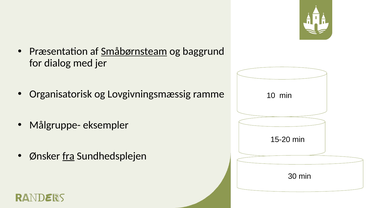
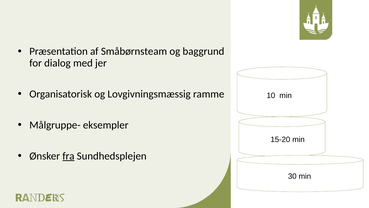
Småbørnsteam underline: present -> none
